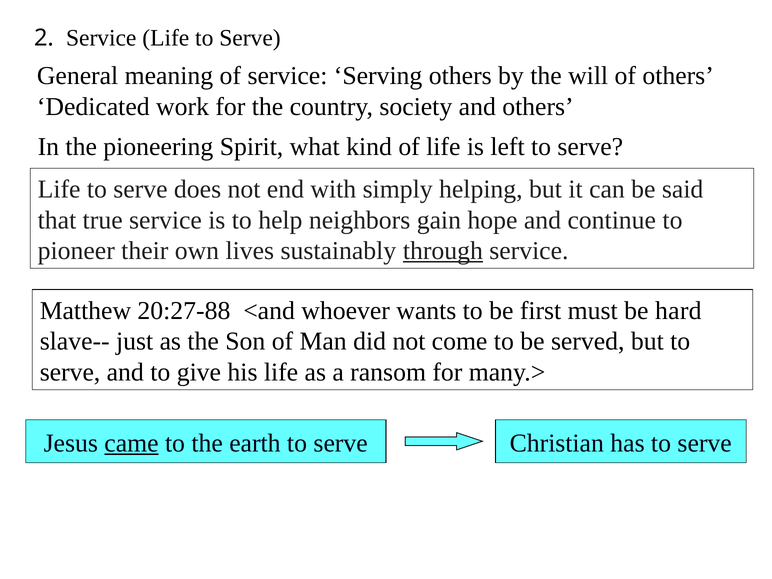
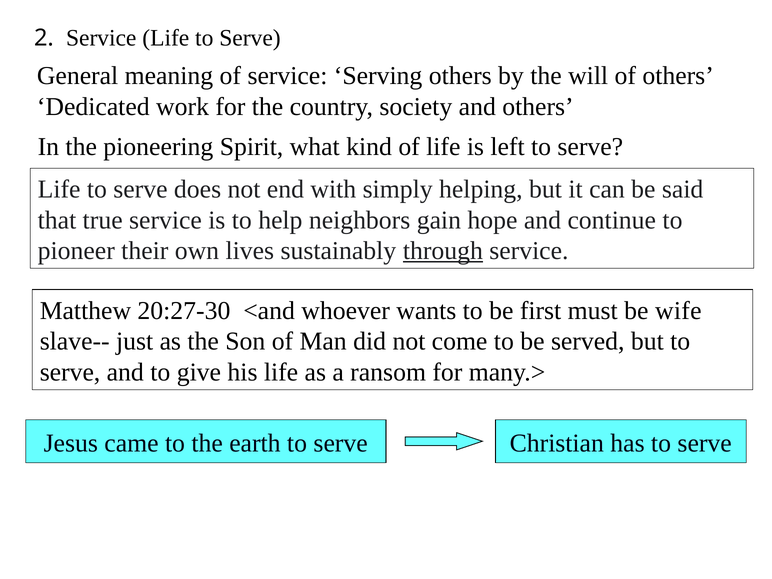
20:27-88: 20:27-88 -> 20:27-30
hard: hard -> wife
came underline: present -> none
